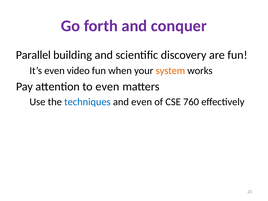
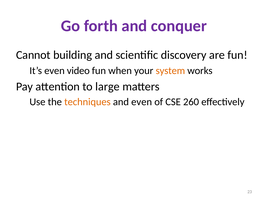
Parallel: Parallel -> Cannot
to even: even -> large
techniques colour: blue -> orange
760: 760 -> 260
